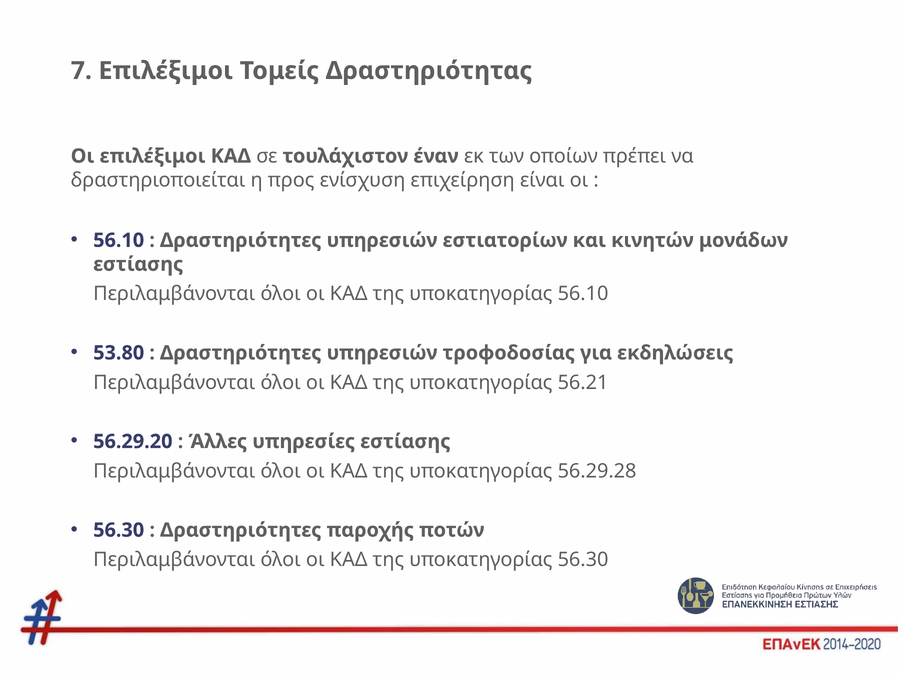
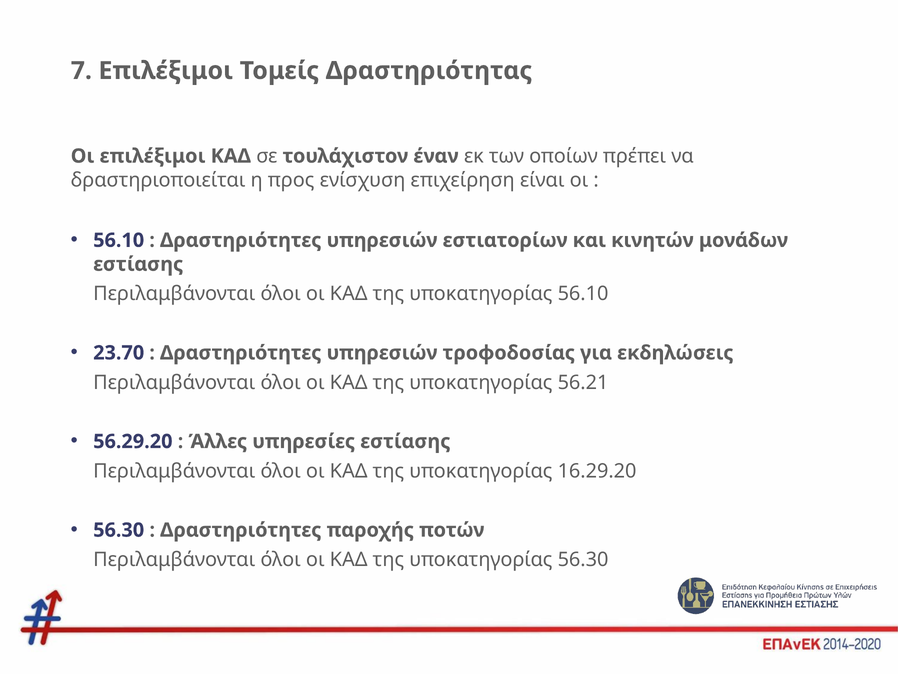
53.80: 53.80 -> 23.70
56.29.28: 56.29.28 -> 16.29.20
